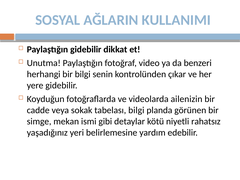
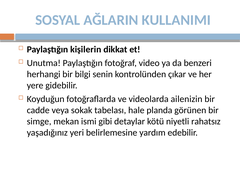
Paylaştığın gidebilir: gidebilir -> kişilerin
tabelası bilgi: bilgi -> hale
